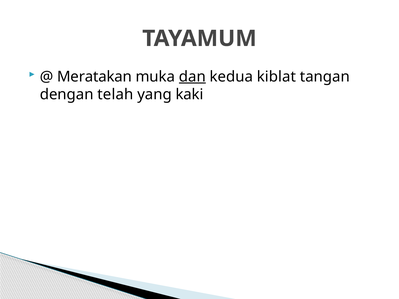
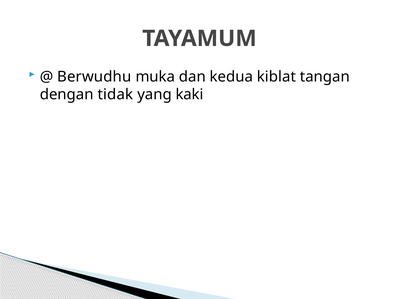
Meratakan: Meratakan -> Berwudhu
dan underline: present -> none
telah: telah -> tidak
